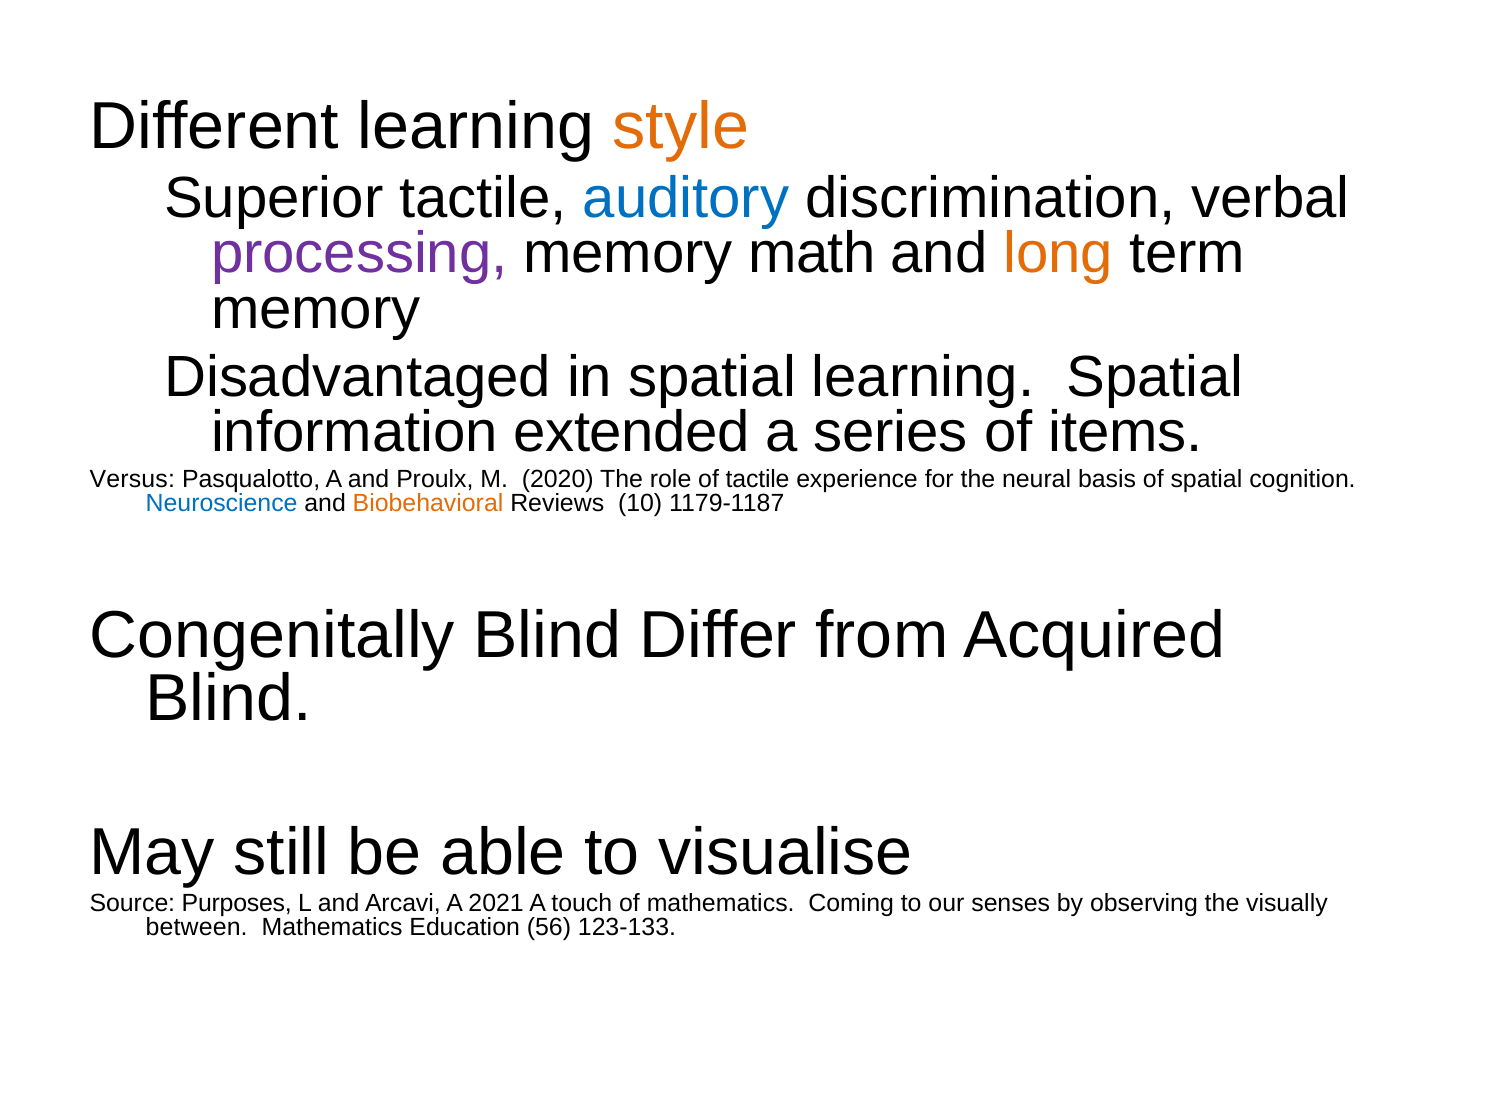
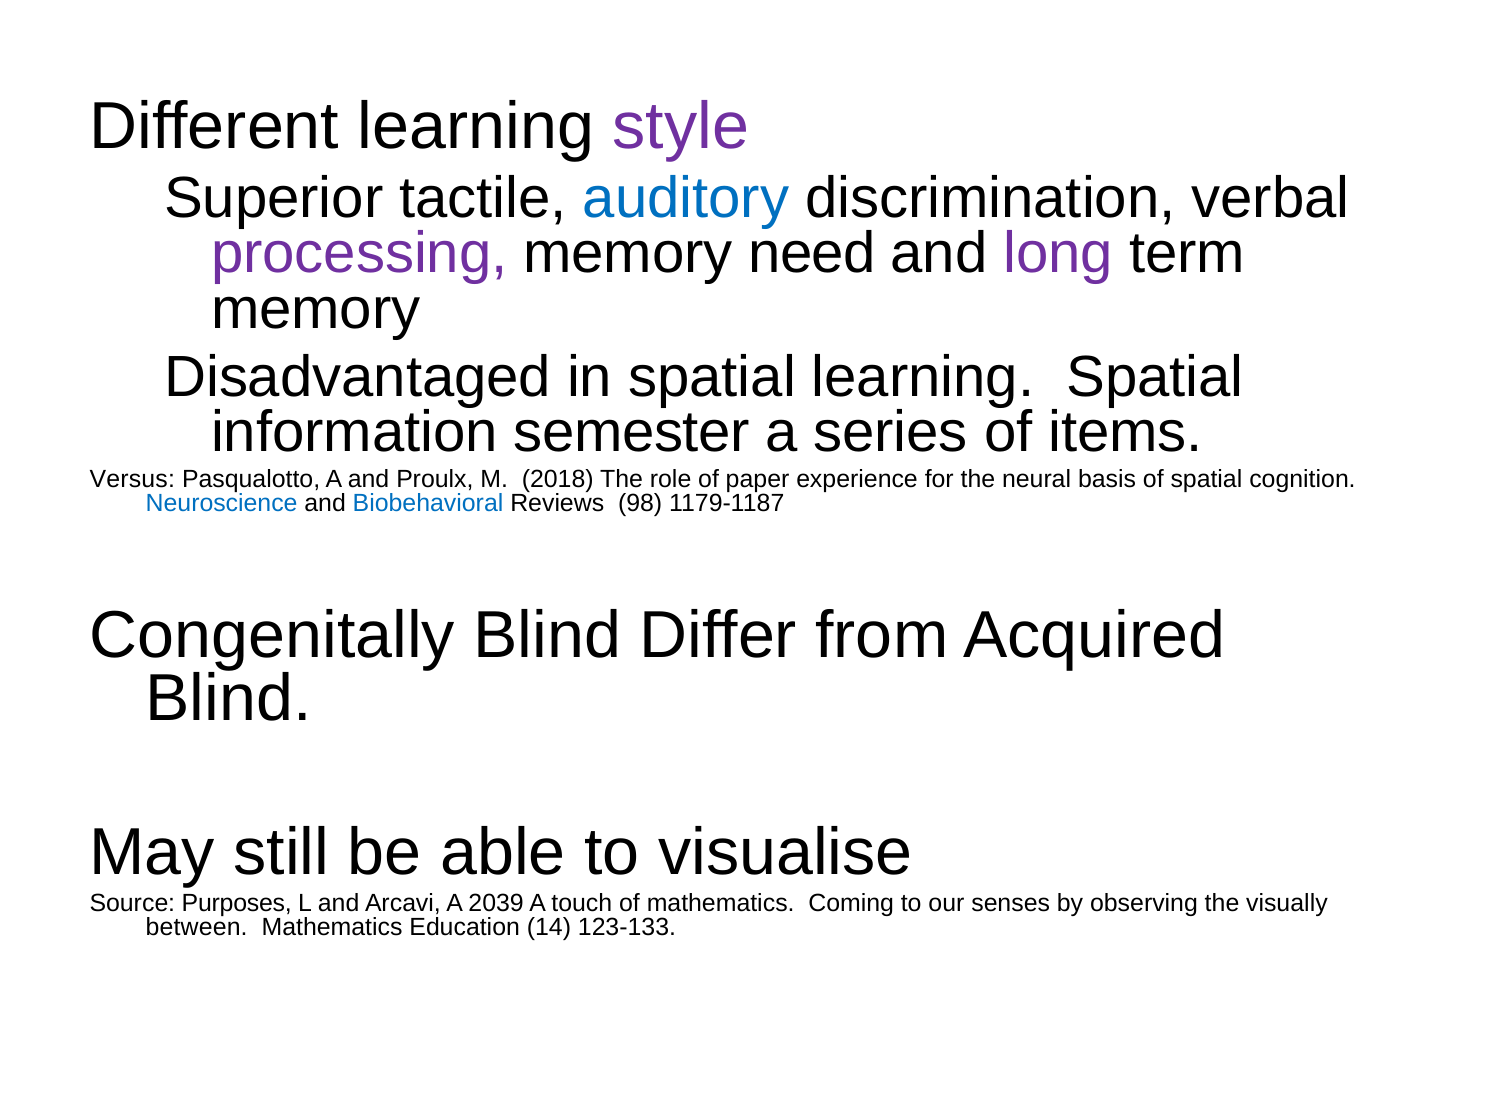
style colour: orange -> purple
math: math -> need
long colour: orange -> purple
extended: extended -> semester
2020: 2020 -> 2018
of tactile: tactile -> paper
Biobehavioral colour: orange -> blue
10: 10 -> 98
2021: 2021 -> 2039
56: 56 -> 14
